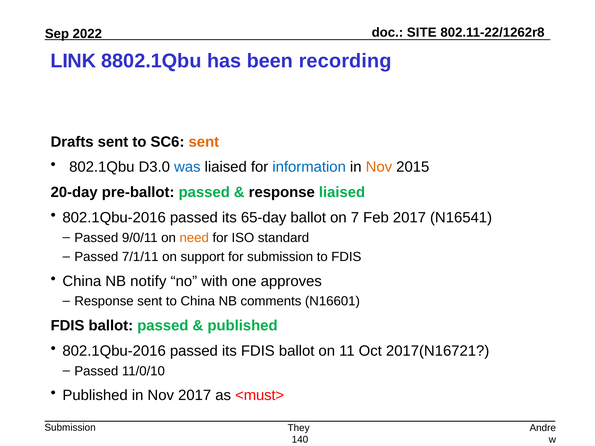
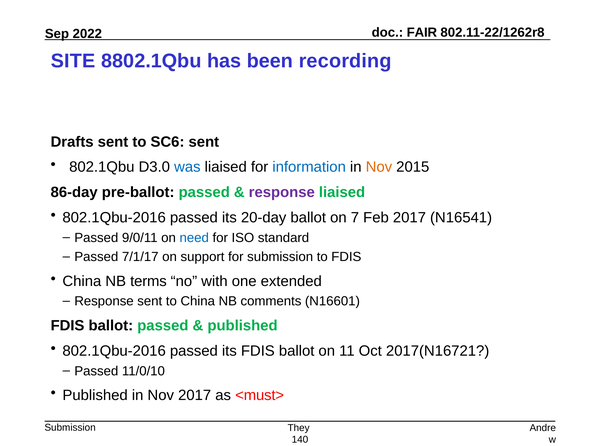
SITE: SITE -> FAIR
LINK: LINK -> SITE
sent at (204, 142) colour: orange -> black
20-day: 20-day -> 86-day
response at (282, 192) colour: black -> purple
65-day: 65-day -> 20-day
need colour: orange -> blue
7/1/11: 7/1/11 -> 7/1/17
notify: notify -> terms
approves: approves -> extended
